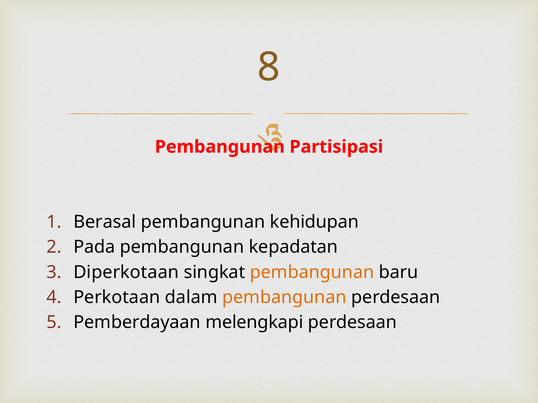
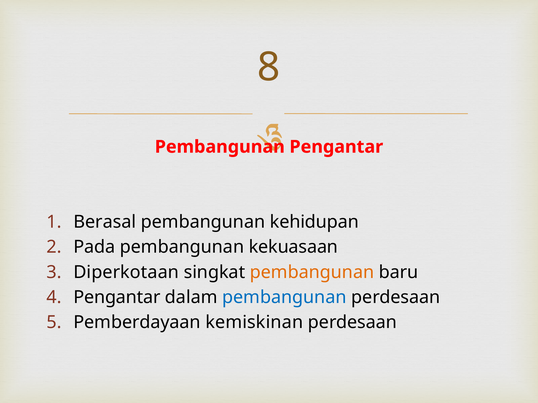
Partisipasi at (336, 147): Partisipasi -> Pengantar
kepadatan: kepadatan -> kekuasaan
Perkotaan at (117, 298): Perkotaan -> Pengantar
pembangunan at (284, 298) colour: orange -> blue
melengkapi: melengkapi -> kemiskinan
